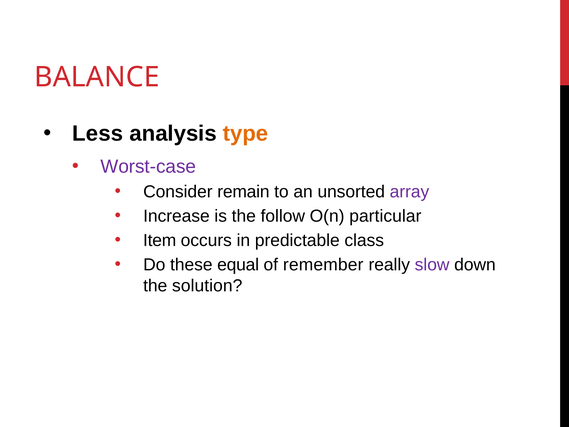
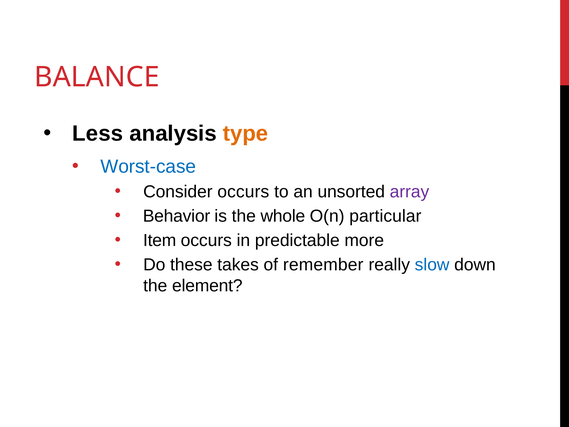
Worst-case colour: purple -> blue
Consider remain: remain -> occurs
Increase: Increase -> Behavior
follow: follow -> whole
class: class -> more
equal: equal -> takes
slow colour: purple -> blue
solution: solution -> element
